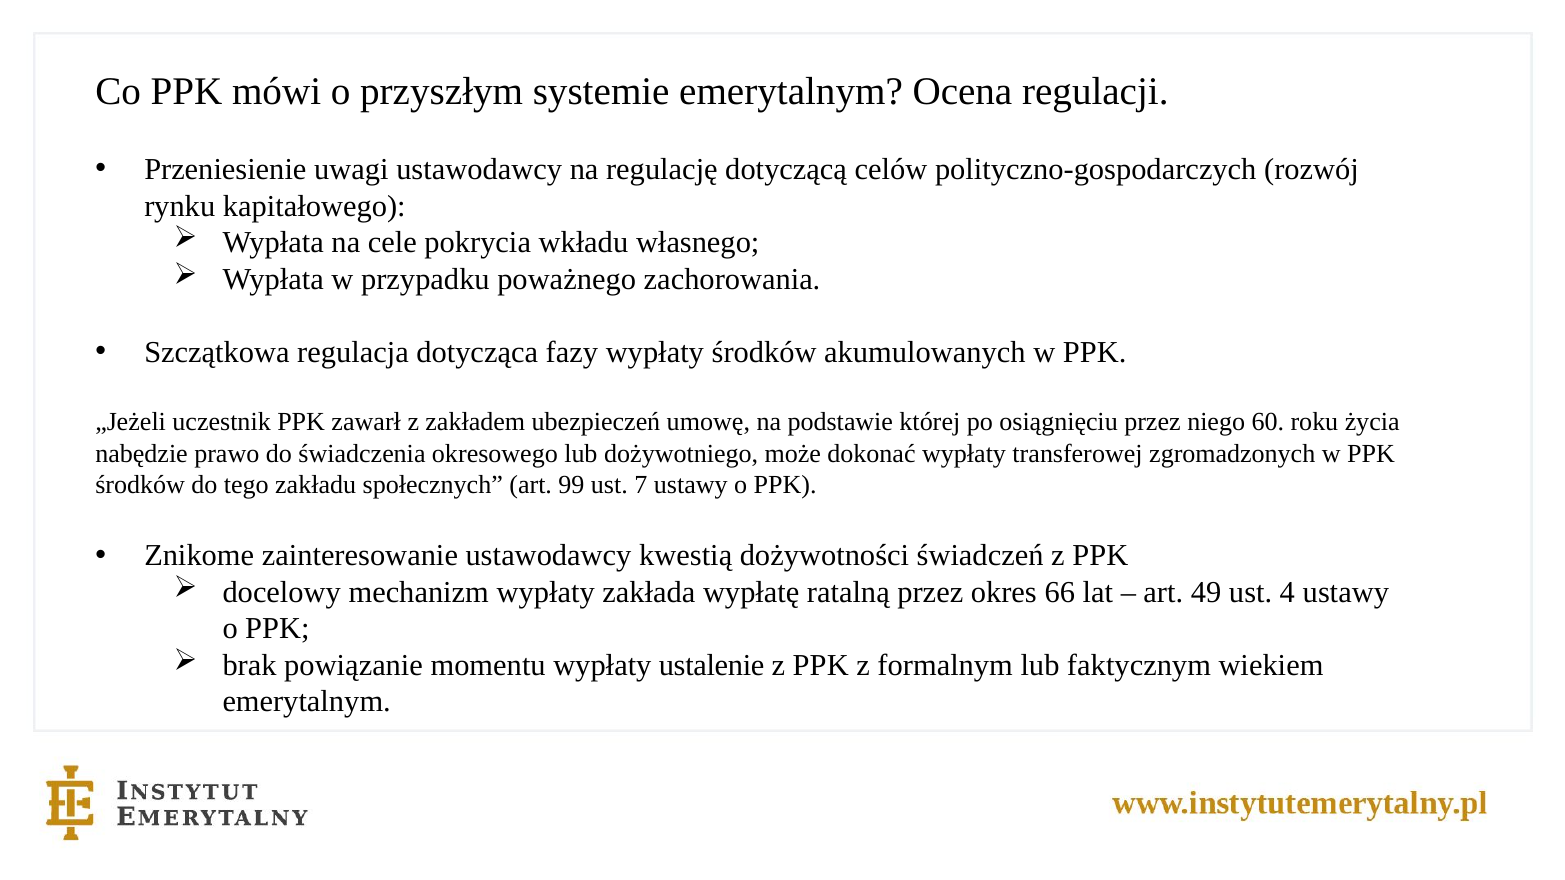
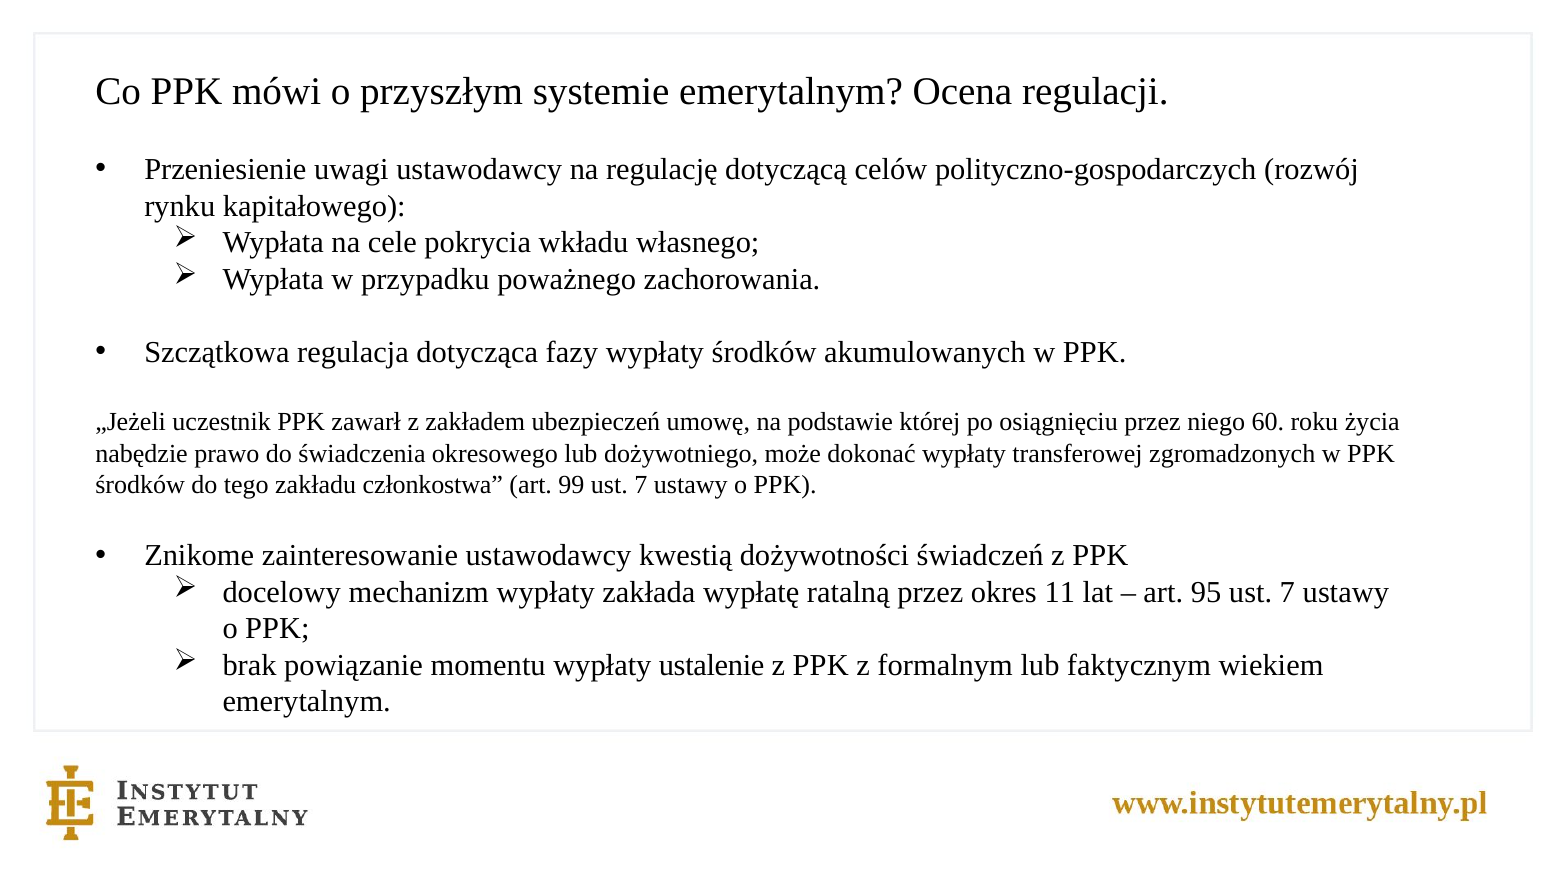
społecznych: społecznych -> członkostwa
66: 66 -> 11
49: 49 -> 95
4 at (1287, 592): 4 -> 7
